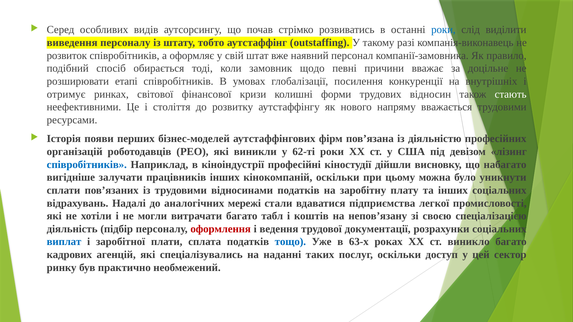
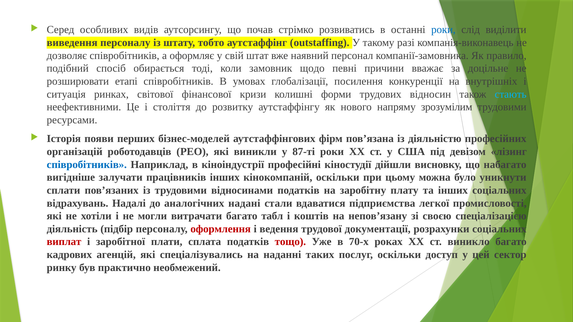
розвиток: розвиток -> дозволяє
отримує: отримує -> ситуація
стають colour: white -> light blue
вважається: вважається -> зрозумілим
62-ті: 62-ті -> 87-ті
мережі: мережі -> надані
виплат colour: blue -> red
тощо colour: blue -> red
63-х: 63-х -> 70-х
